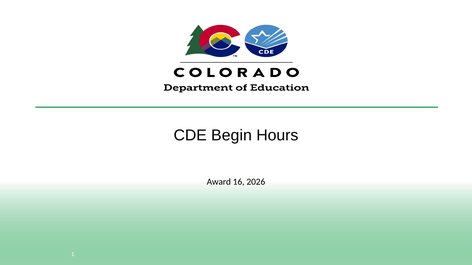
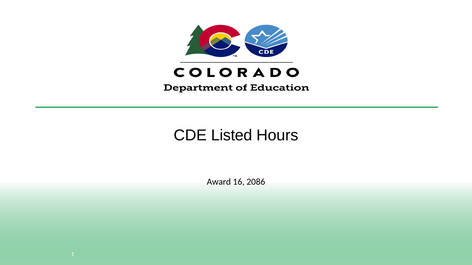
Begin: Begin -> Listed
2026: 2026 -> 2086
